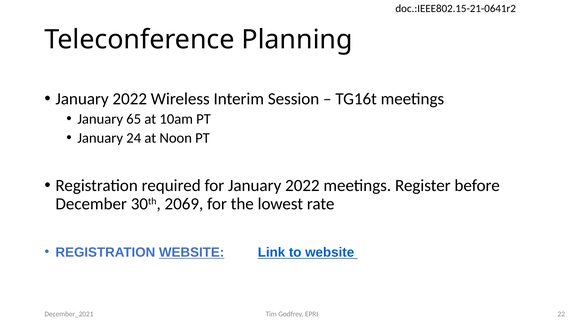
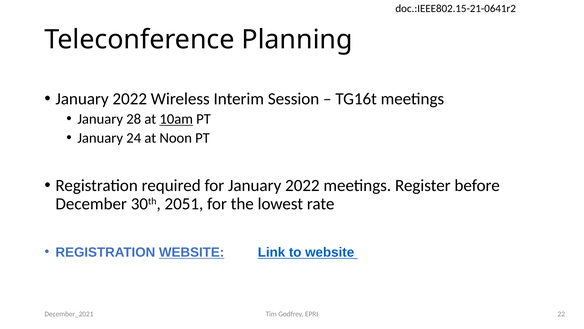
65: 65 -> 28
10am underline: none -> present
2069: 2069 -> 2051
